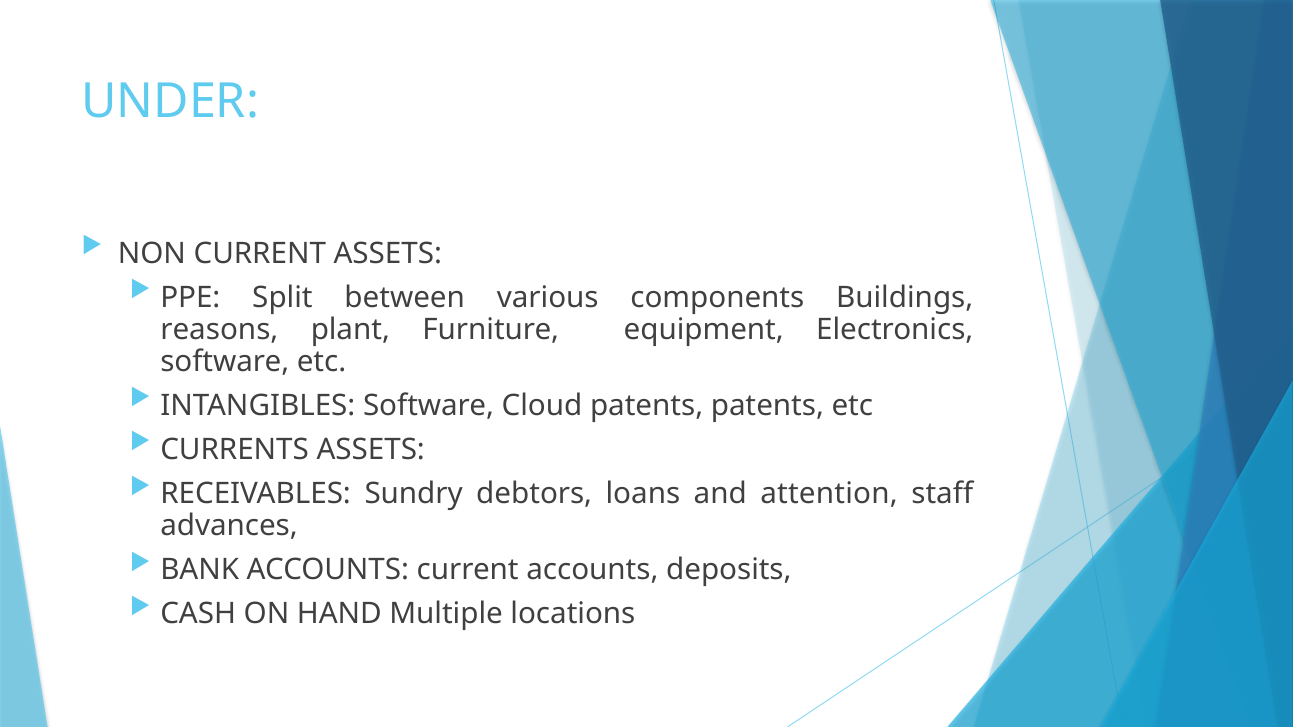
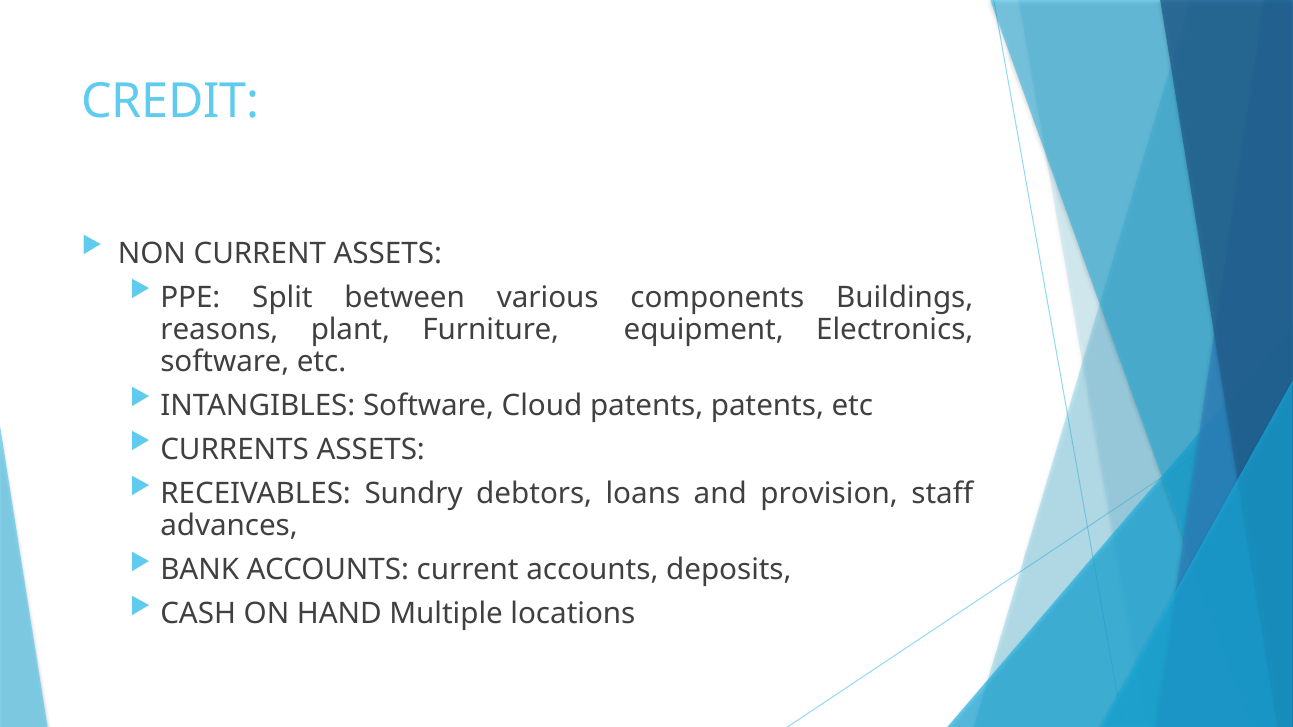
UNDER: UNDER -> CREDIT
attention: attention -> provision
